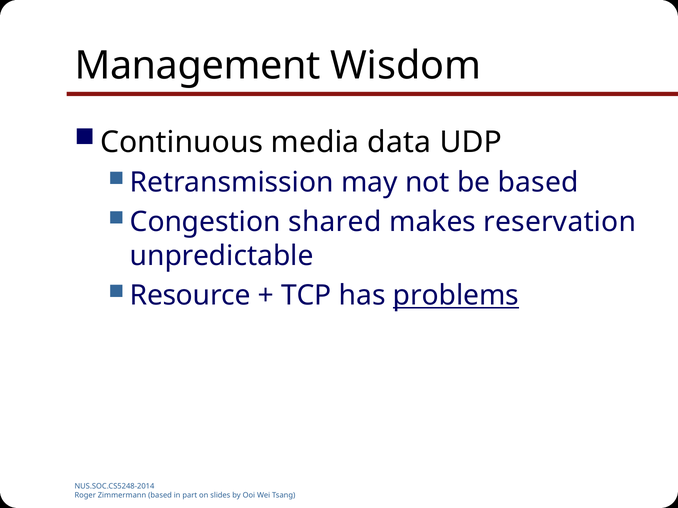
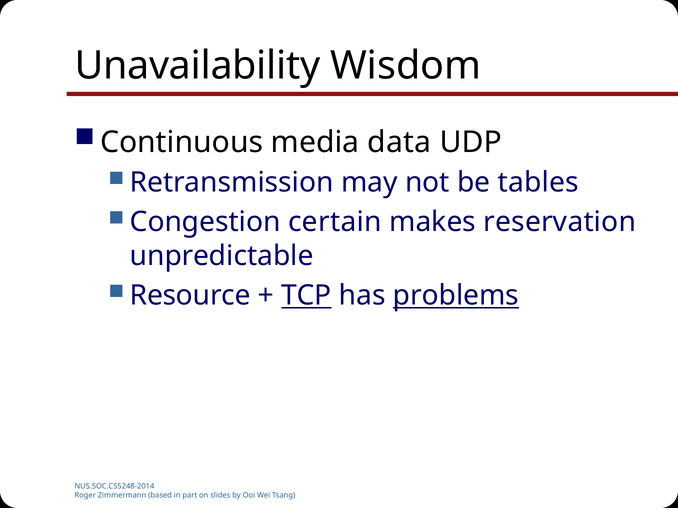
Management: Management -> Unavailability
be based: based -> tables
shared: shared -> certain
TCP underline: none -> present
